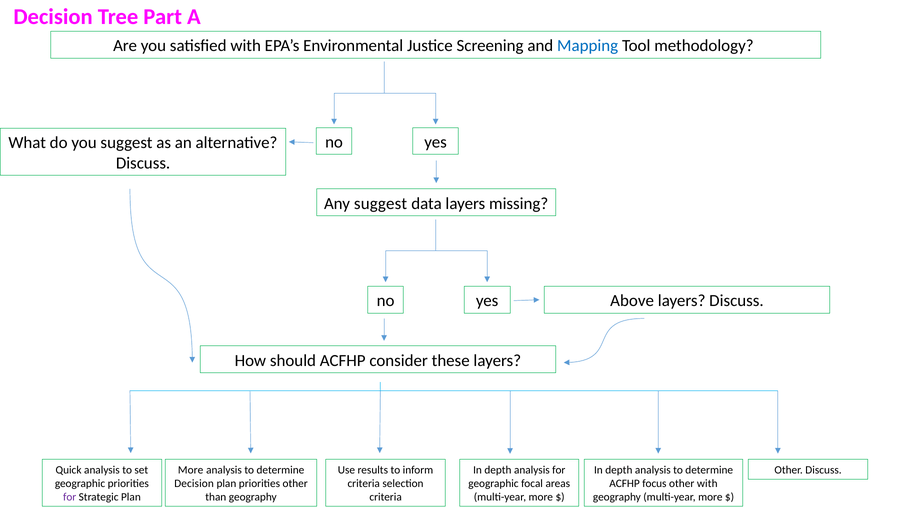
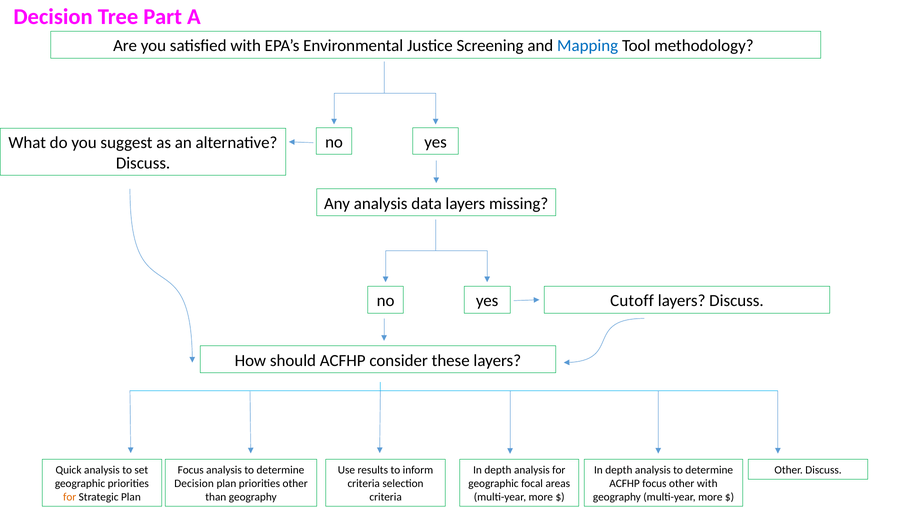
Any suggest: suggest -> analysis
Above: Above -> Cutoff
More at (191, 470): More -> Focus
for at (70, 497) colour: purple -> orange
